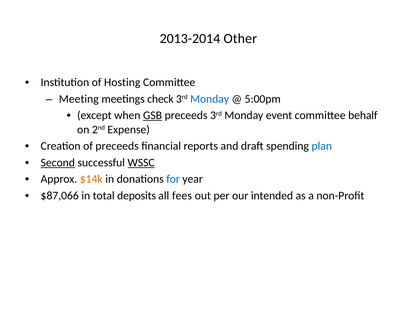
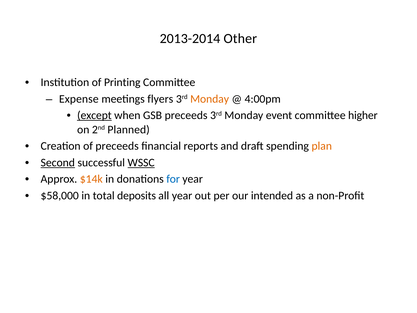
Hosting: Hosting -> Printing
Meeting: Meeting -> Expense
check: check -> flyers
Monday at (210, 99) colour: blue -> orange
5:00pm: 5:00pm -> 4:00pm
except underline: none -> present
GSB underline: present -> none
behalf: behalf -> higher
Expense: Expense -> Planned
plan colour: blue -> orange
$87,066: $87,066 -> $58,000
all fees: fees -> year
